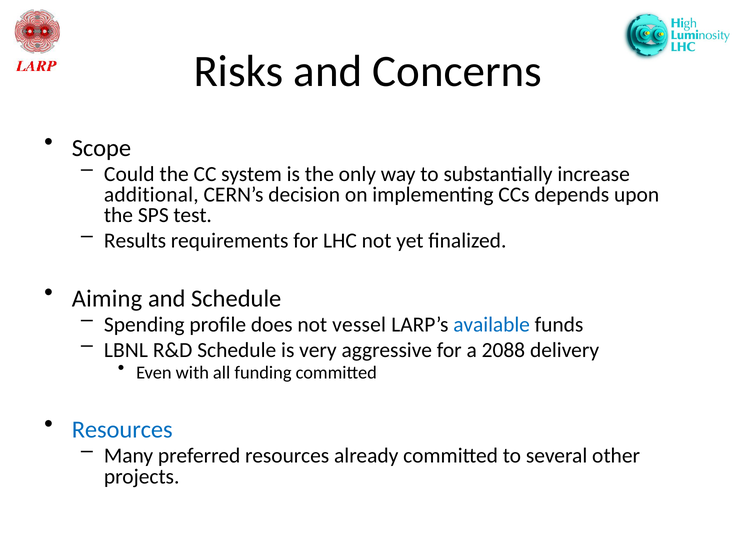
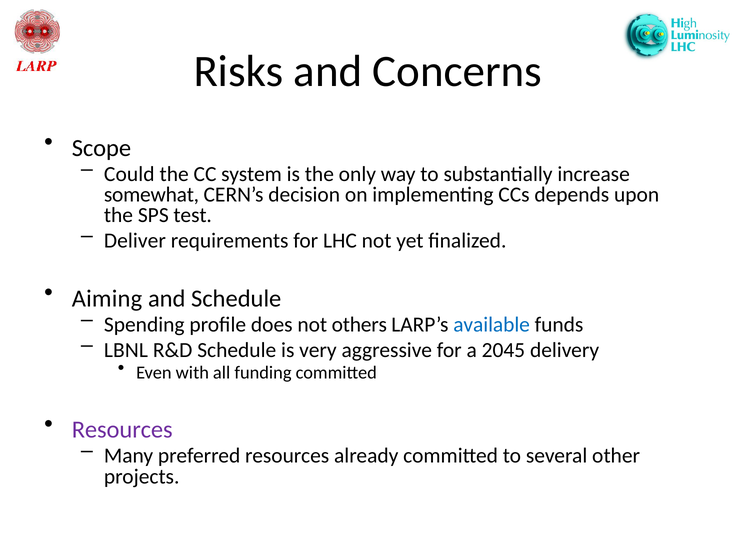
additional: additional -> somewhat
Results: Results -> Deliver
vessel: vessel -> others
2088: 2088 -> 2045
Resources at (122, 430) colour: blue -> purple
